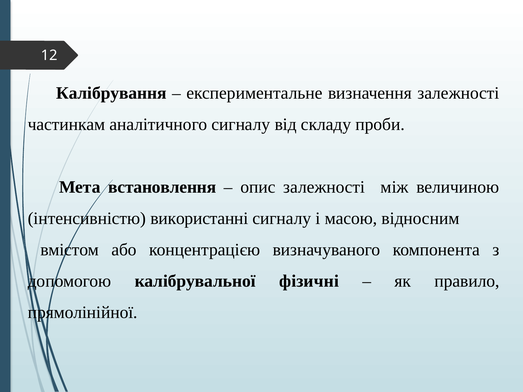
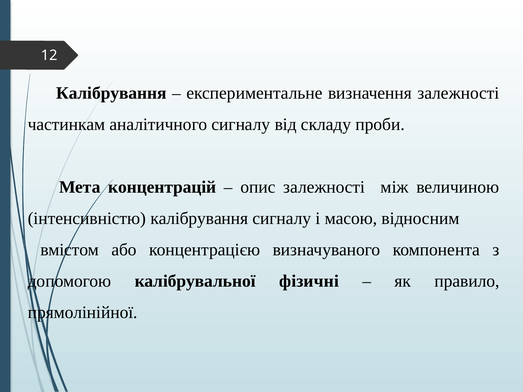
встановлення: встановлення -> концентрацій
інтенсивністю використанні: використанні -> калібрування
